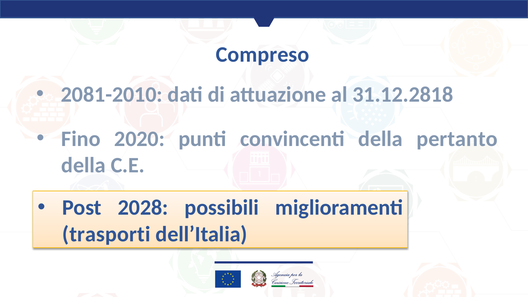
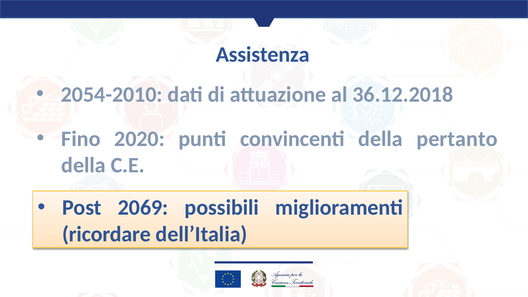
Compreso: Compreso -> Assistenza
2081-2010: 2081-2010 -> 2054-2010
31.12.2818: 31.12.2818 -> 36.12.2018
2028: 2028 -> 2069
trasporti: trasporti -> ricordare
